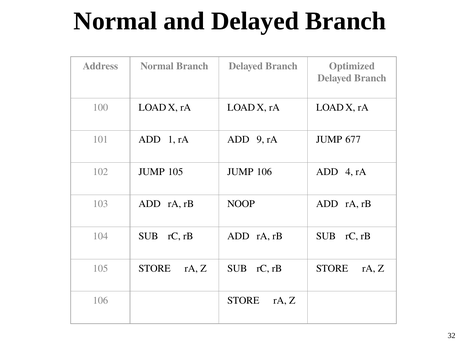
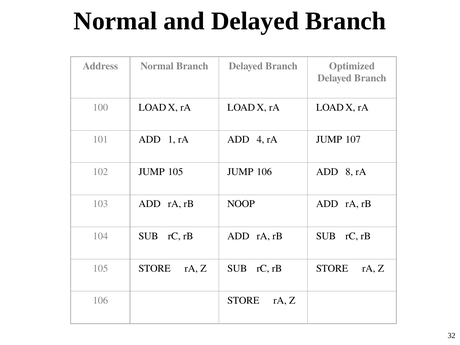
9: 9 -> 4
677: 677 -> 107
4: 4 -> 8
